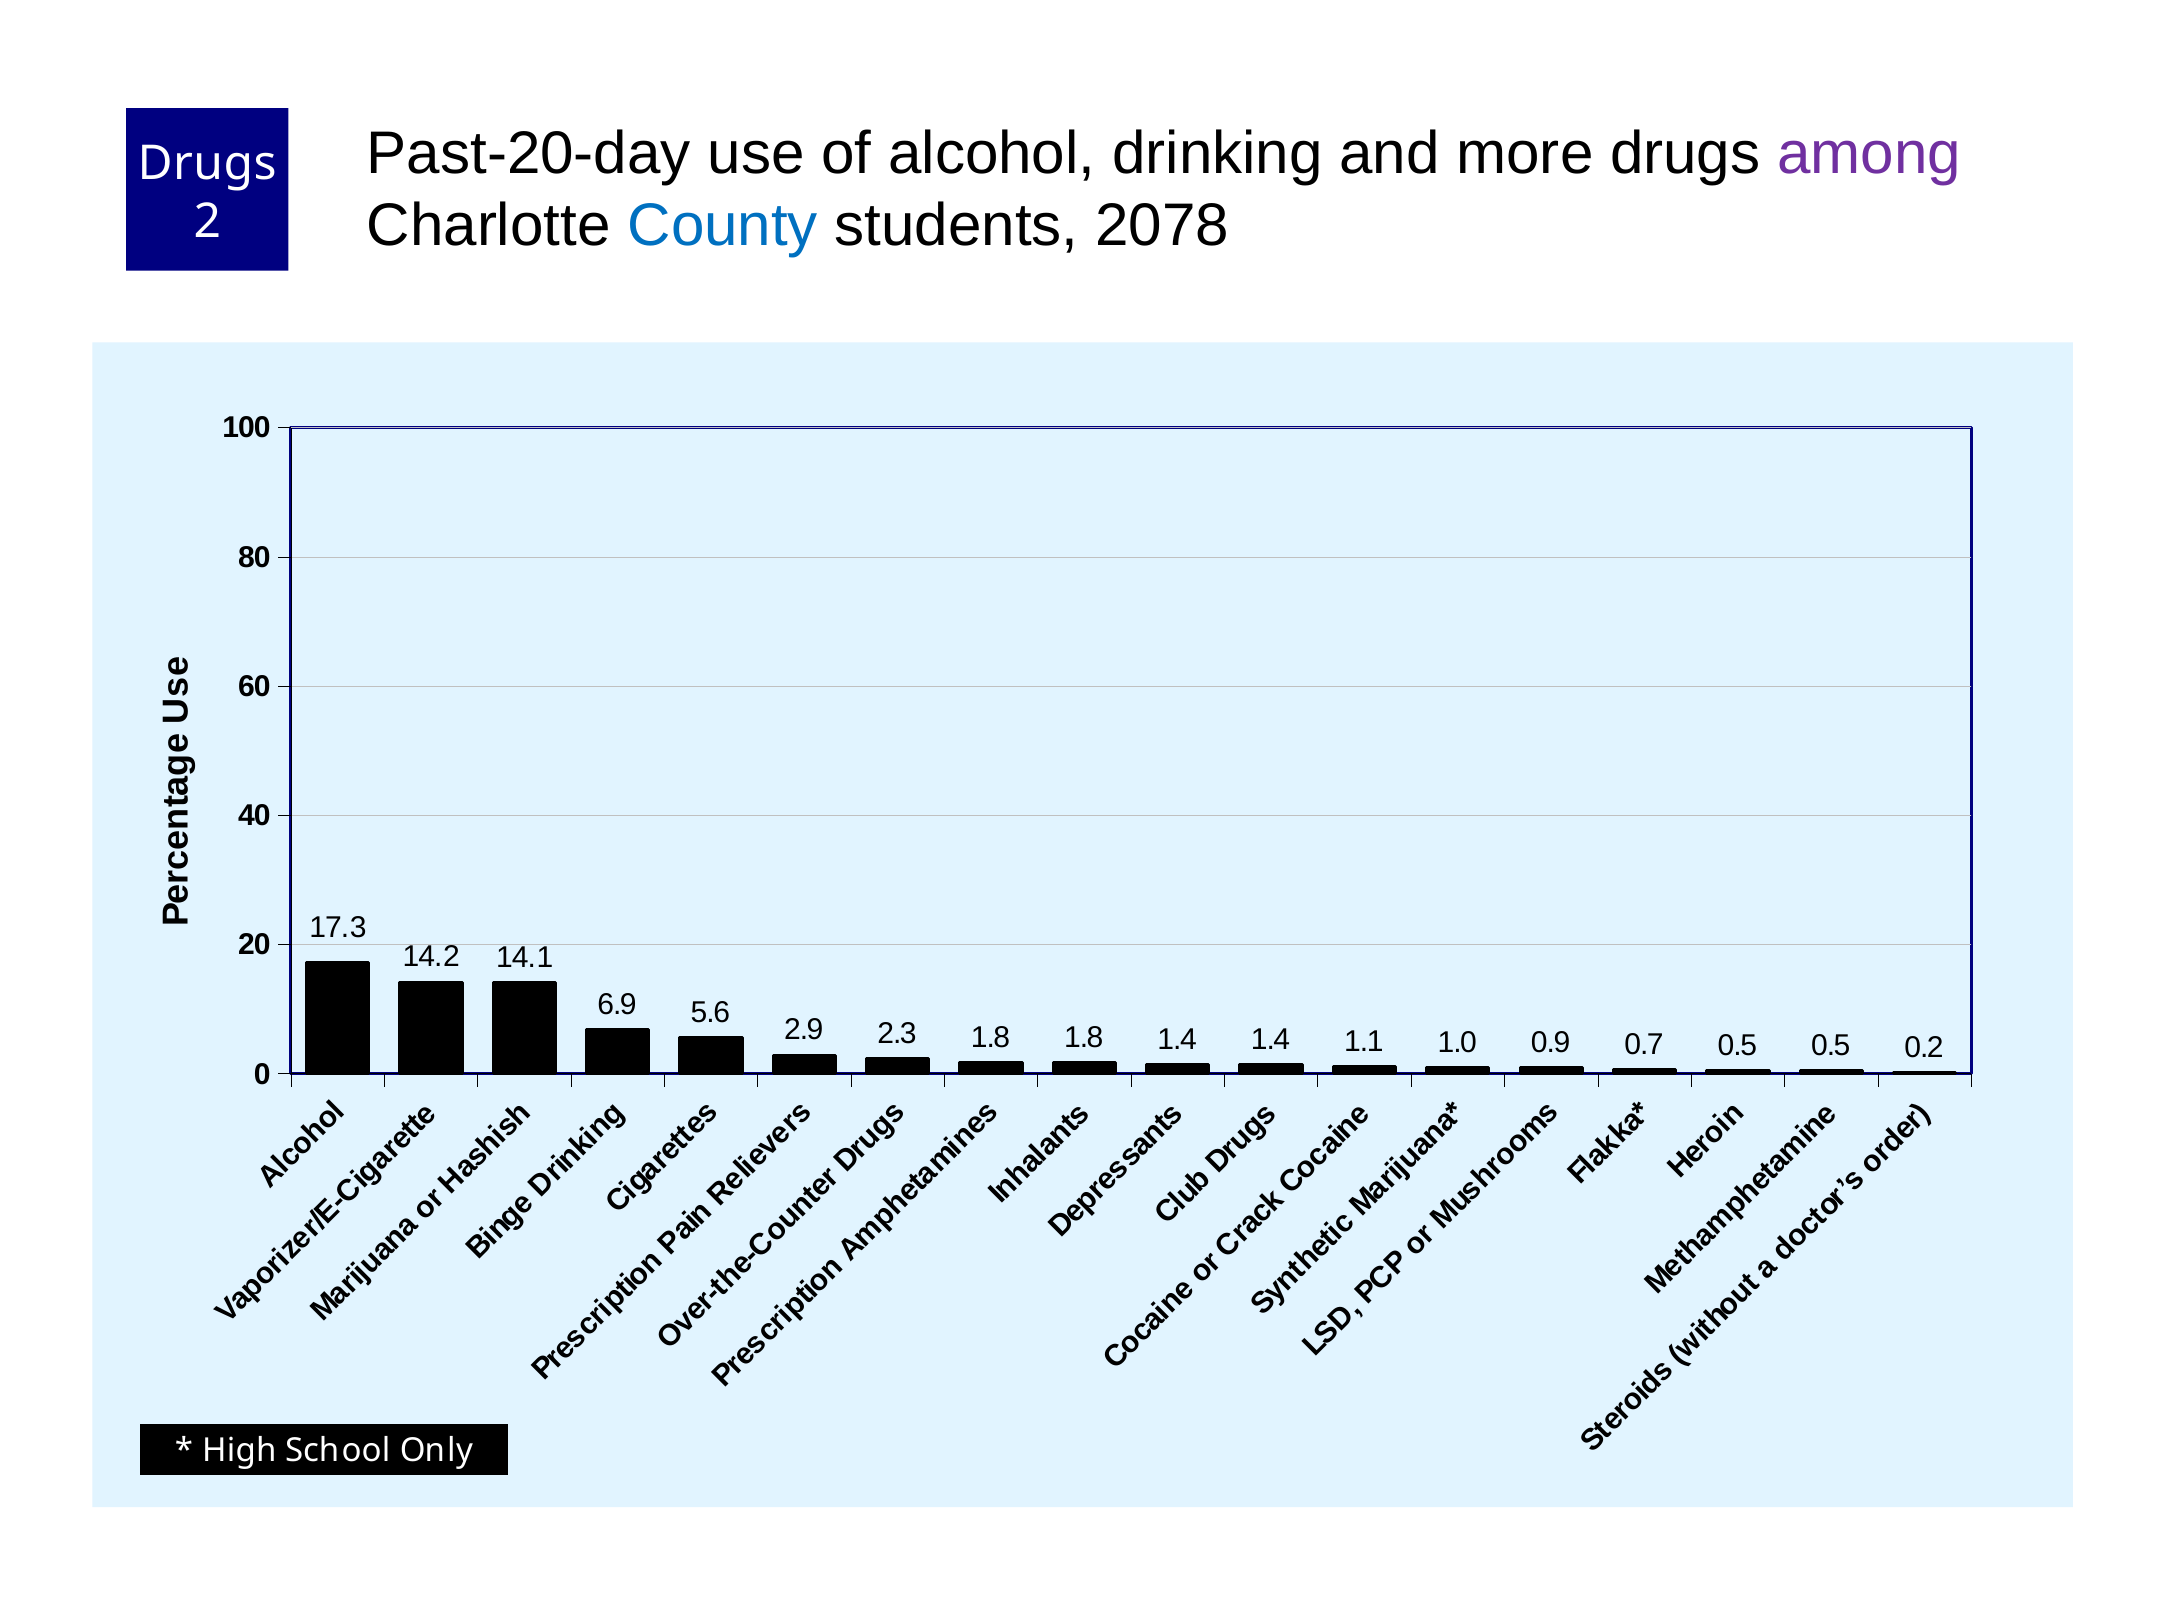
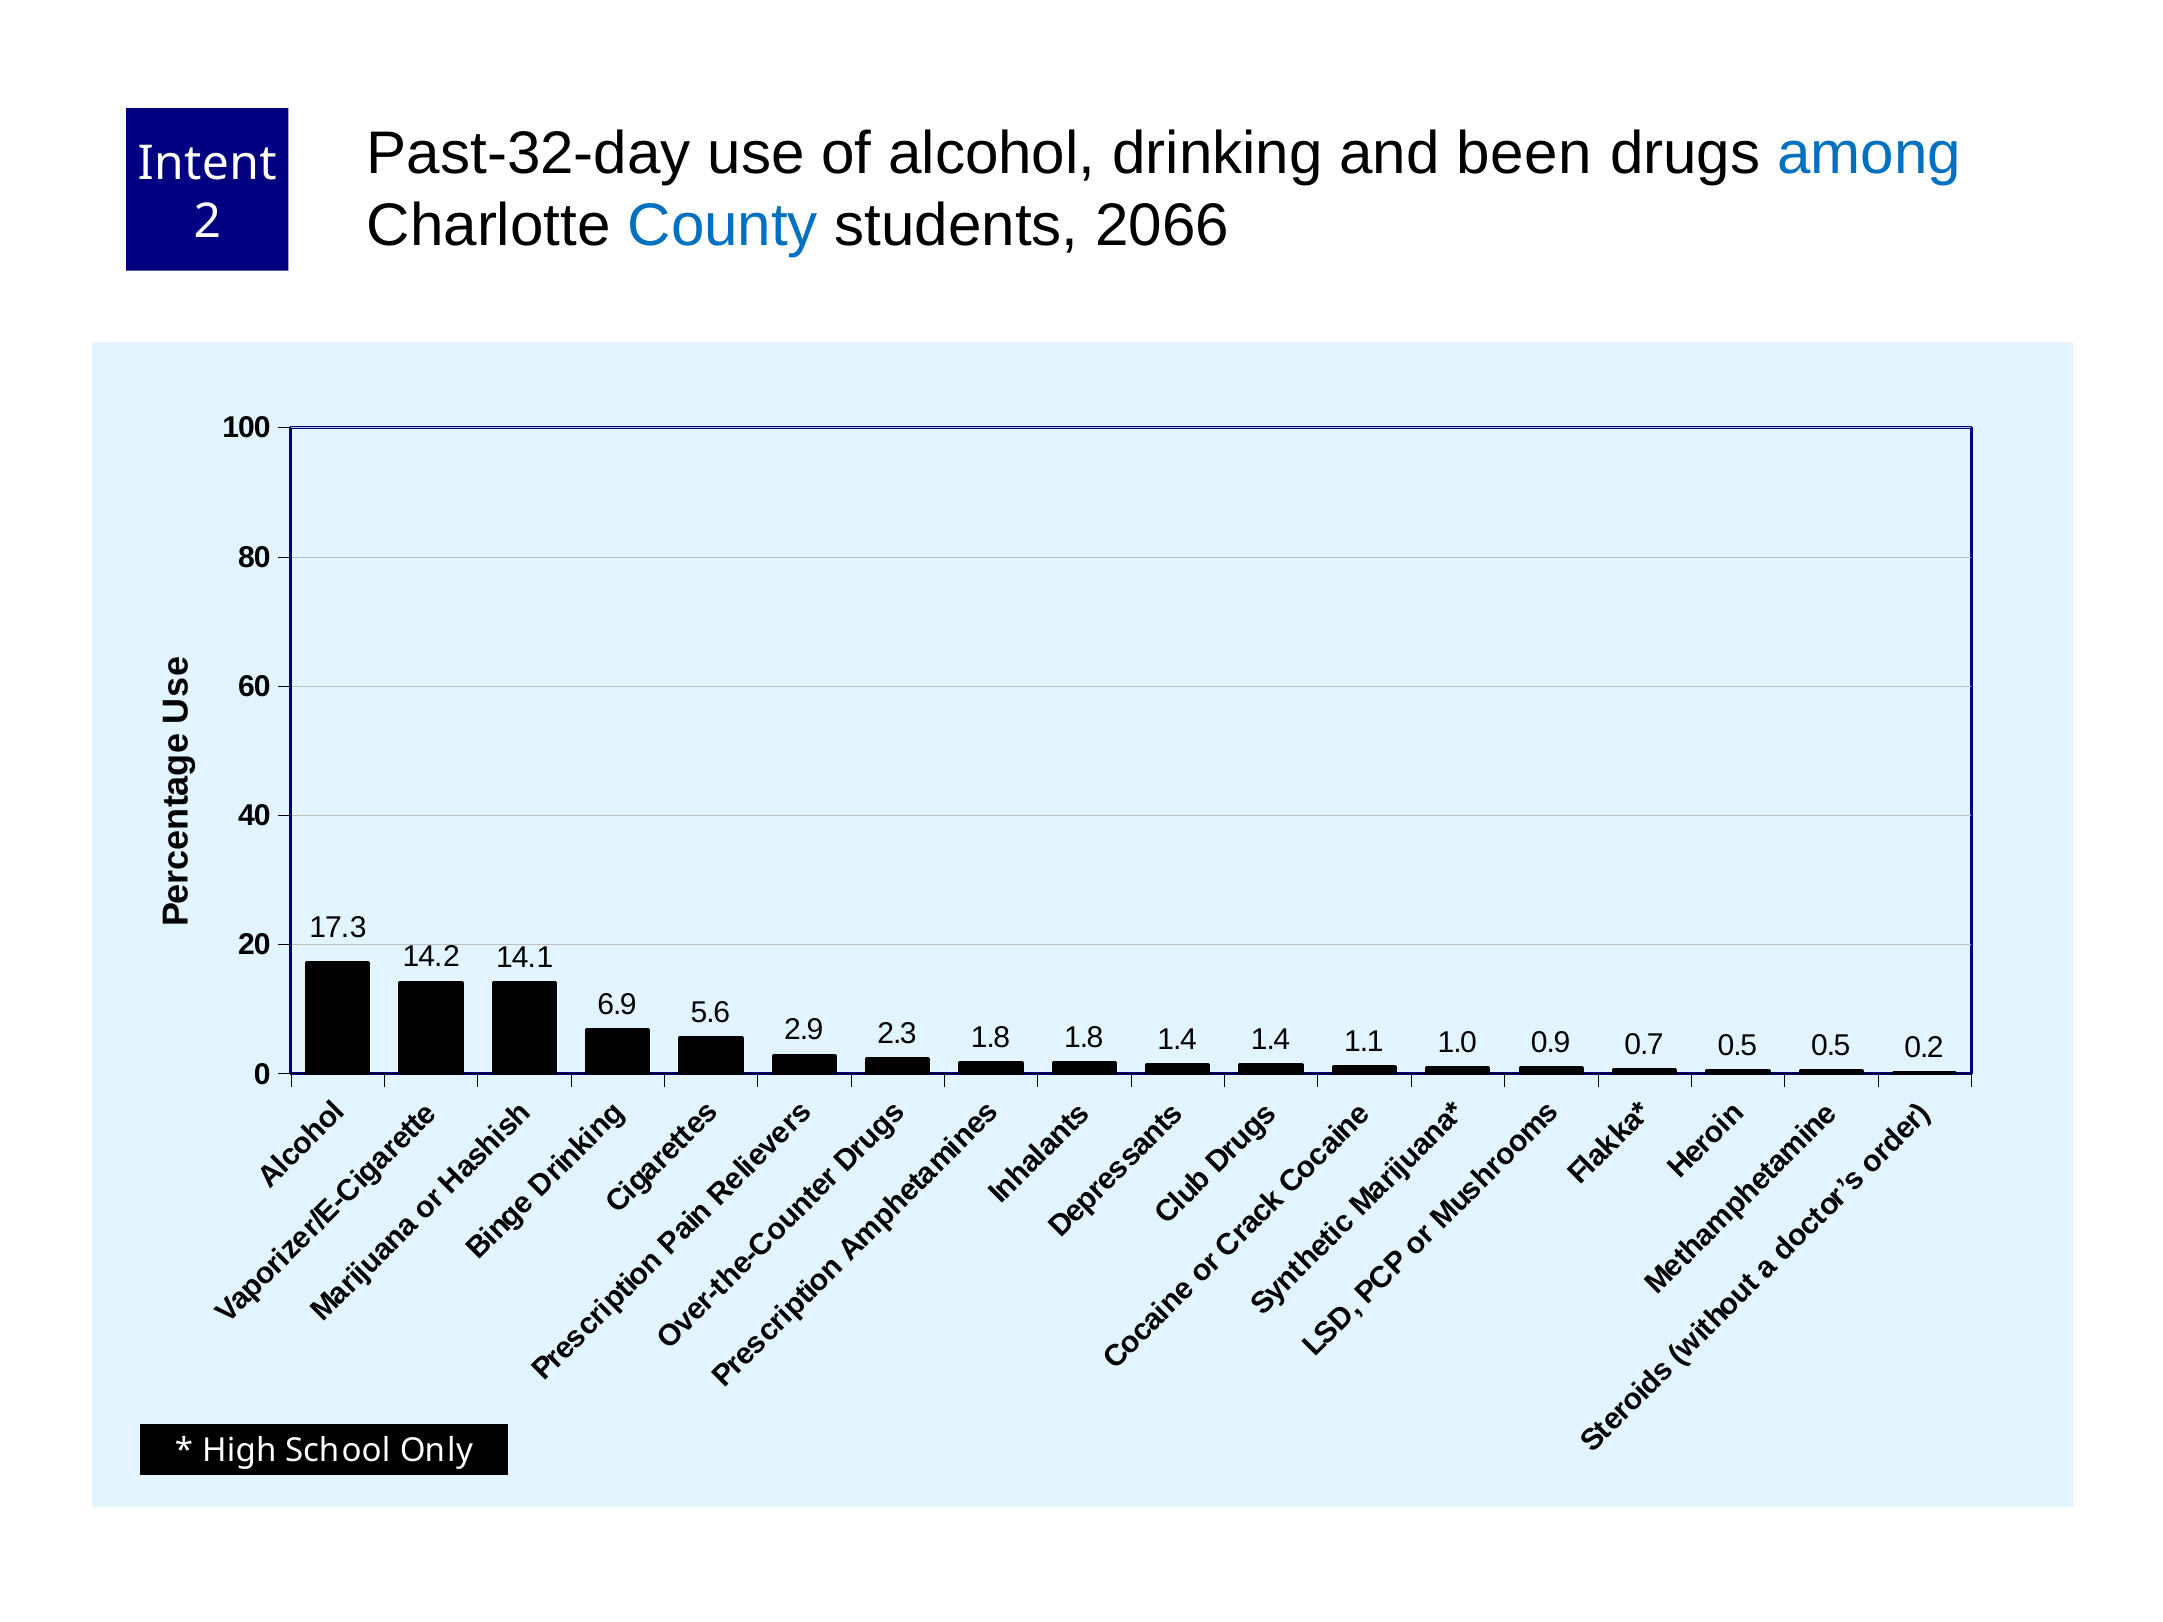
Past-20-day: Past-20-day -> Past-32-day
more: more -> been
among colour: purple -> blue
Drugs at (207, 164): Drugs -> Intent
2078: 2078 -> 2066
